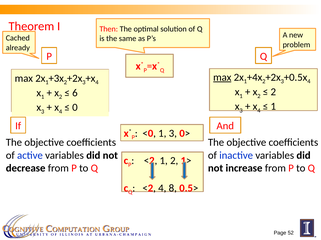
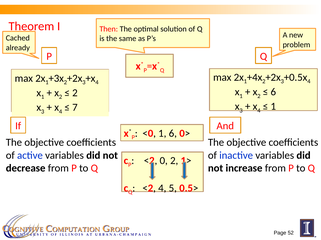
max at (222, 78) underline: present -> none
2 at (273, 92): 2 -> 6
6 at (75, 93): 6 -> 2
0: 0 -> 7
1 3: 3 -> 6
1 at (164, 161): 1 -> 0
8: 8 -> 5
